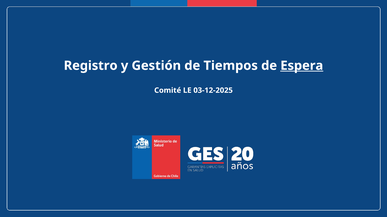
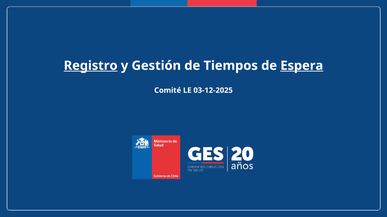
Registro underline: none -> present
